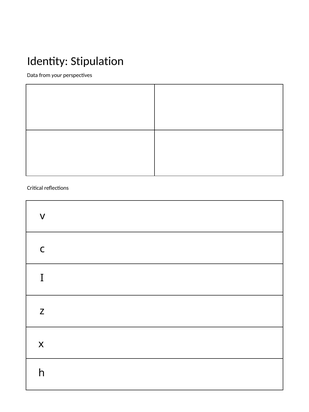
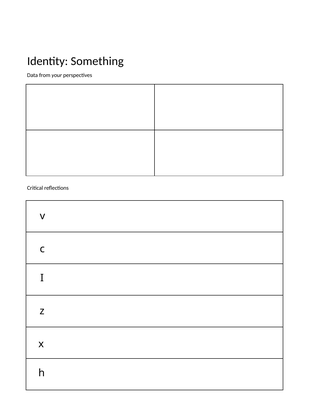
Stipulation: Stipulation -> Something
